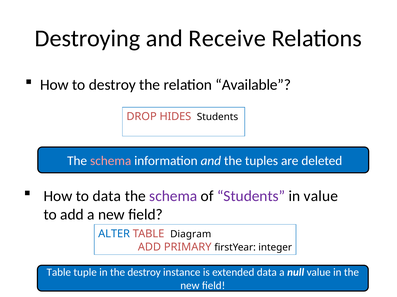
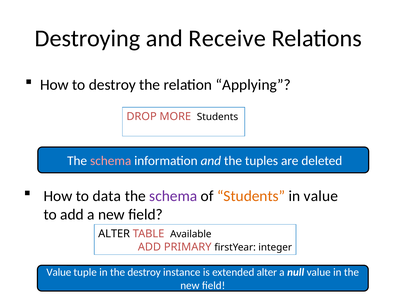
Available: Available -> Applying
HIDES: HIDES -> MORE
Students at (251, 196) colour: purple -> orange
ALTER at (114, 234) colour: blue -> black
Diagram: Diagram -> Available
Table at (59, 273): Table -> Value
extended data: data -> alter
